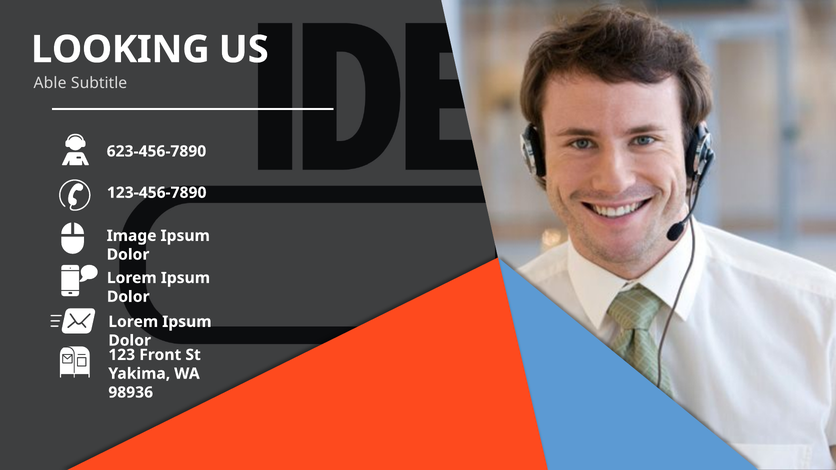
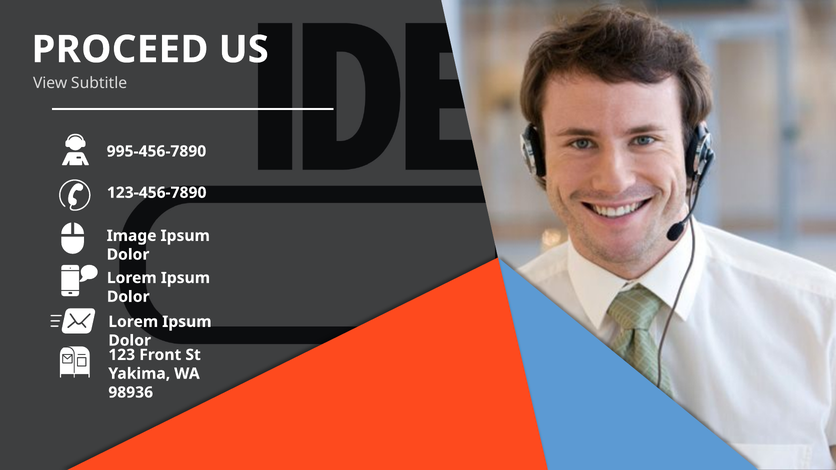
LOOKING: LOOKING -> PROCEED
Able: Able -> View
623-456-7890: 623-456-7890 -> 995-456-7890
